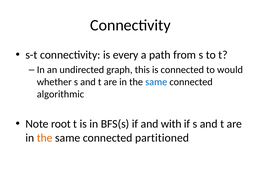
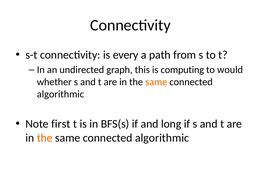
is connected: connected -> computing
same at (156, 82) colour: blue -> orange
root: root -> first
with: with -> long
partitioned at (162, 138): partitioned -> algorithmic
